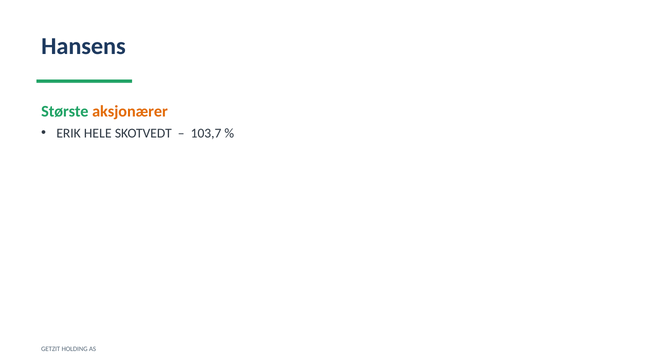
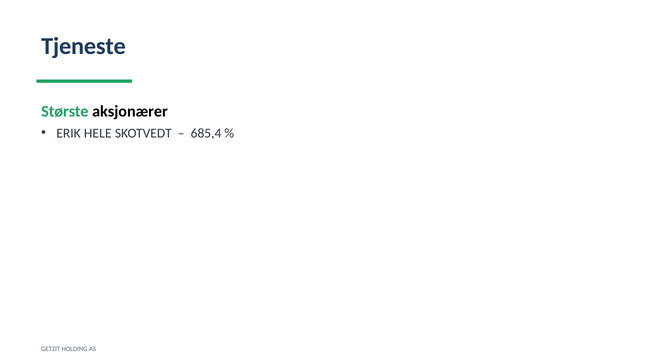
Hansens: Hansens -> Tjeneste
aksjonærer colour: orange -> black
103,7: 103,7 -> 685,4
